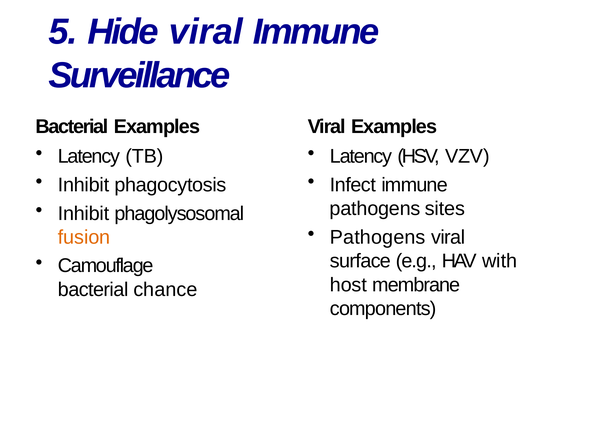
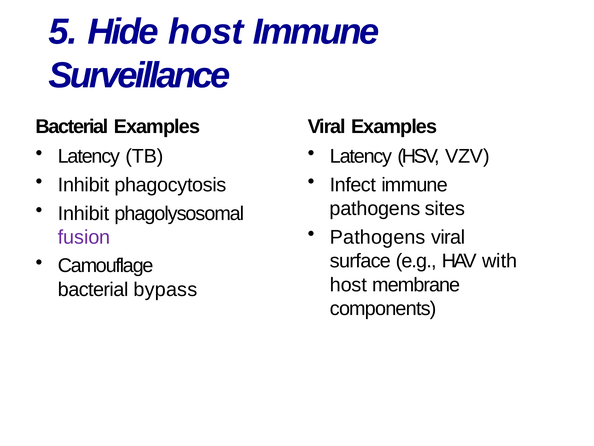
Hide viral: viral -> host
fusion colour: orange -> purple
chance: chance -> bypass
